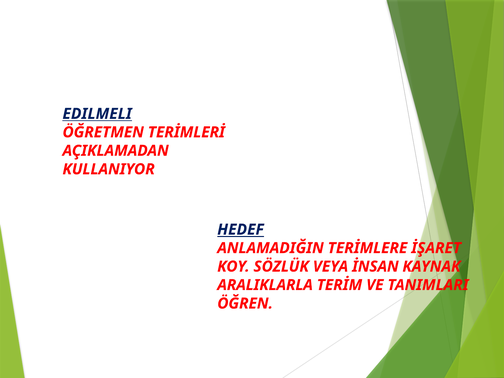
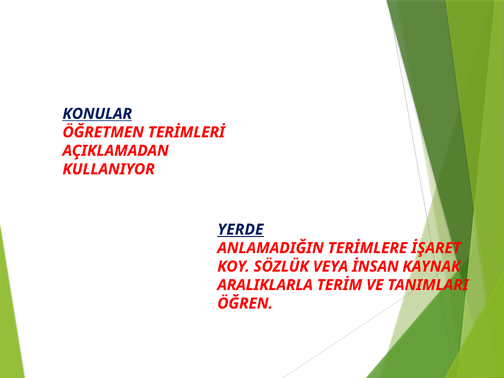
EDILMELI: EDILMELI -> KONULAR
HEDEF: HEDEF -> YERDE
